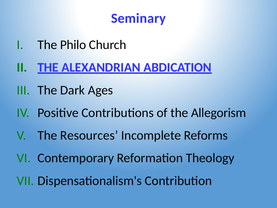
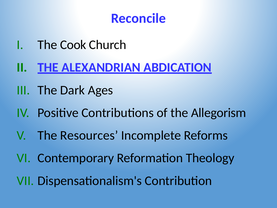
Seminary: Seminary -> Reconcile
Philo: Philo -> Cook
